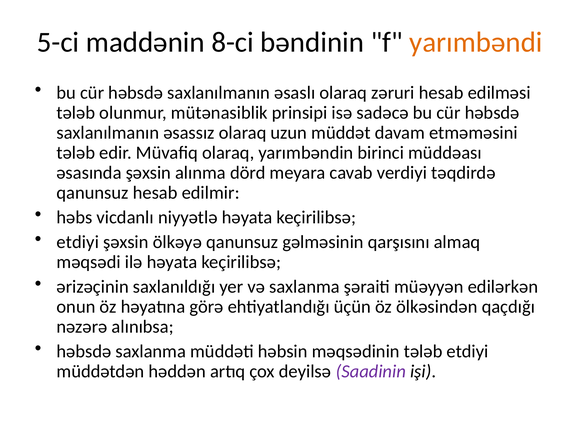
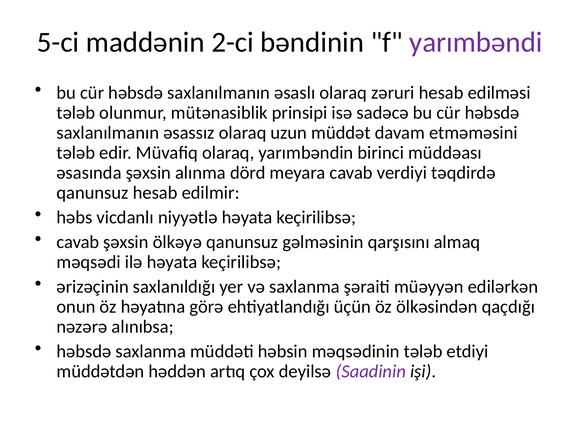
8-ci: 8-ci -> 2-ci
yarımbəndi colour: orange -> purple
etdiyi at (78, 242): etdiyi -> cavab
